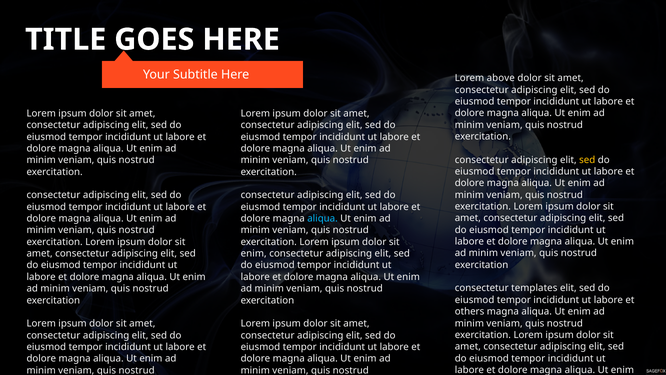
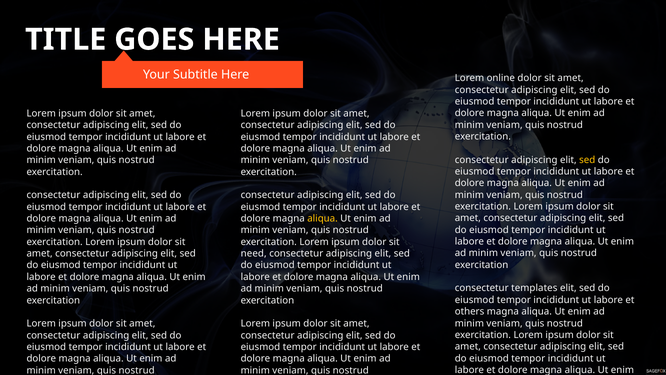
above: above -> online
aliqua at (323, 218) colour: light blue -> yellow
enim at (254, 253): enim -> need
